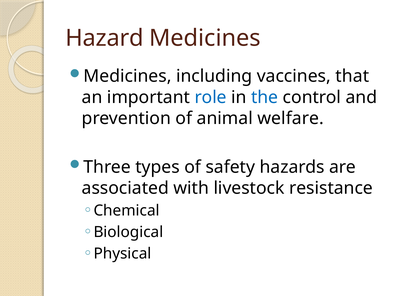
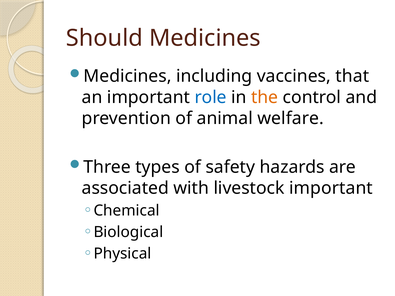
Hazard: Hazard -> Should
the colour: blue -> orange
livestock resistance: resistance -> important
